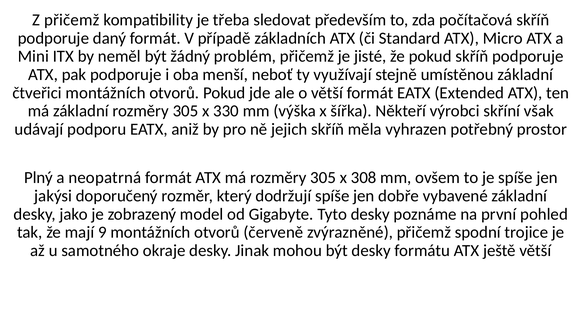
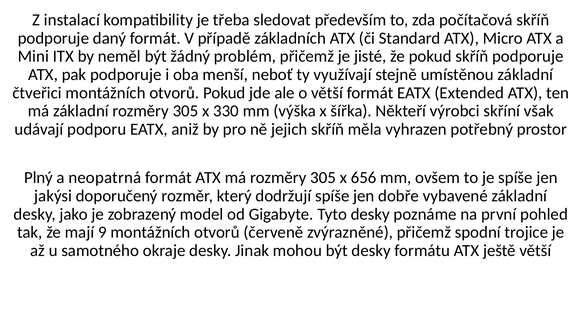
Z přičemž: přičemž -> instalací
308: 308 -> 656
